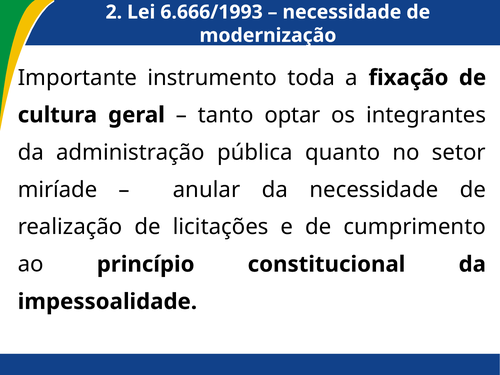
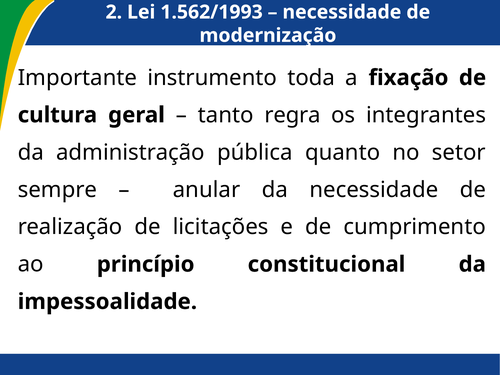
6.666/1993: 6.666/1993 -> 1.562/1993
optar: optar -> regra
miríade: miríade -> sempre
